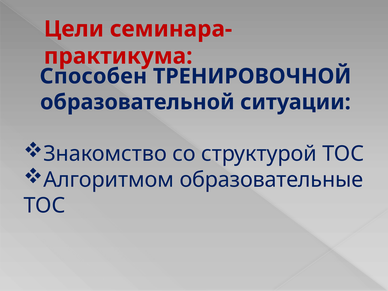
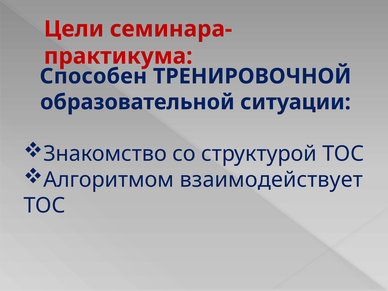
образовательные: образовательные -> взаимодействует
